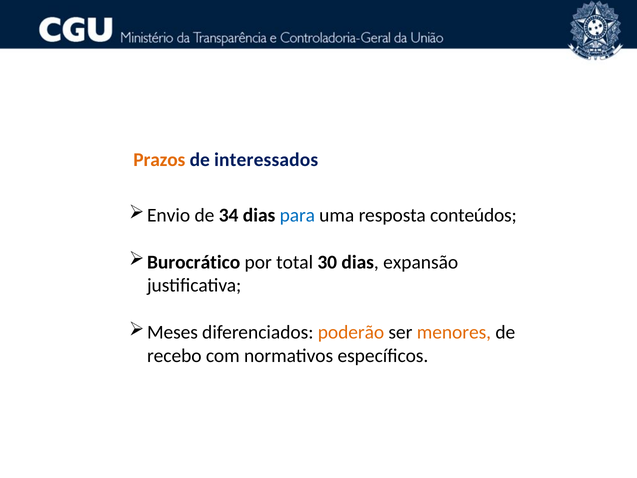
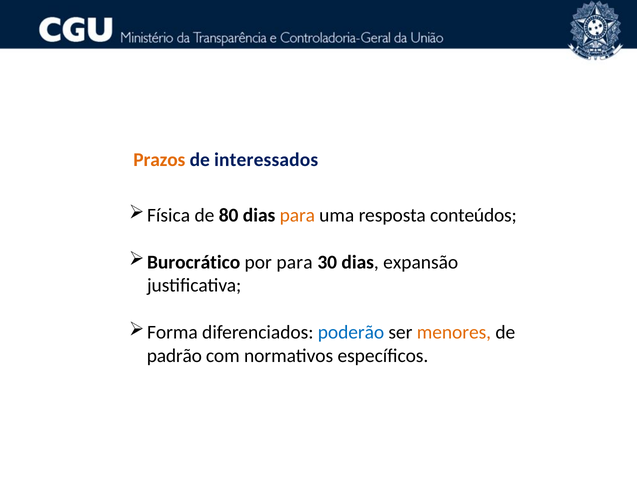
Envio: Envio -> Física
34: 34 -> 80
para at (297, 215) colour: blue -> orange
por total: total -> para
Meses: Meses -> Forma
poderão colour: orange -> blue
recebo: recebo -> padrão
